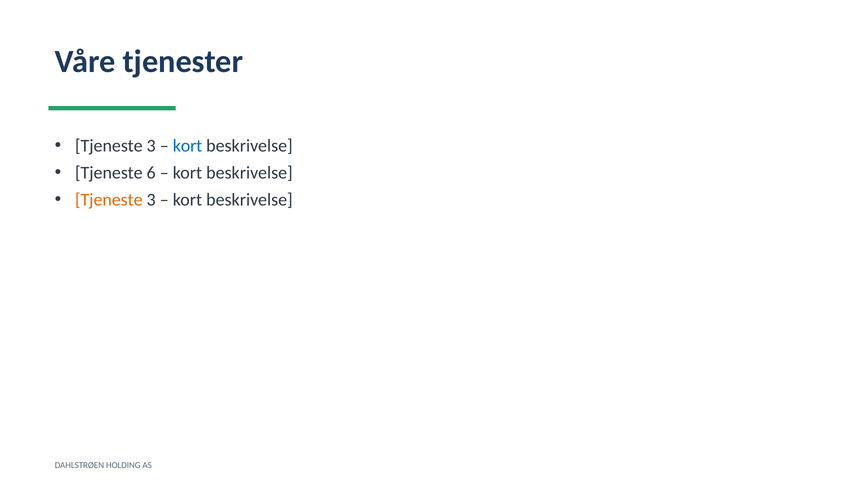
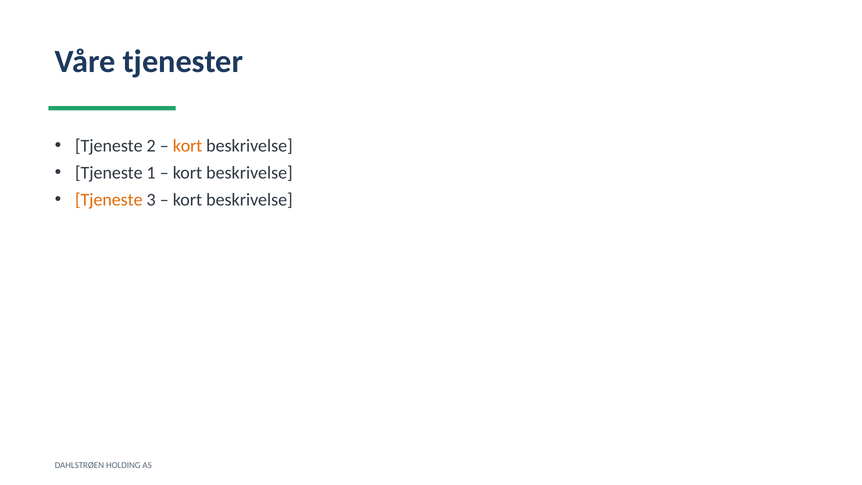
3 at (151, 146): 3 -> 2
kort at (188, 146) colour: blue -> orange
6: 6 -> 1
